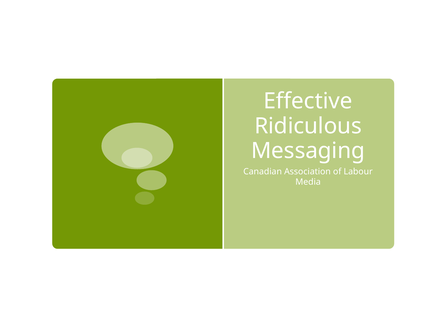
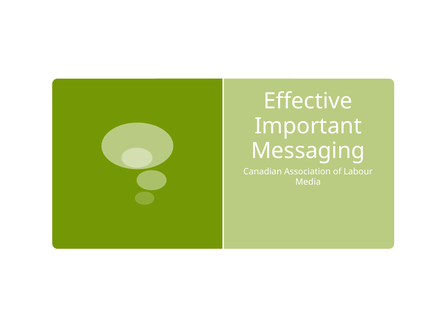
Ridiculous: Ridiculous -> Important
